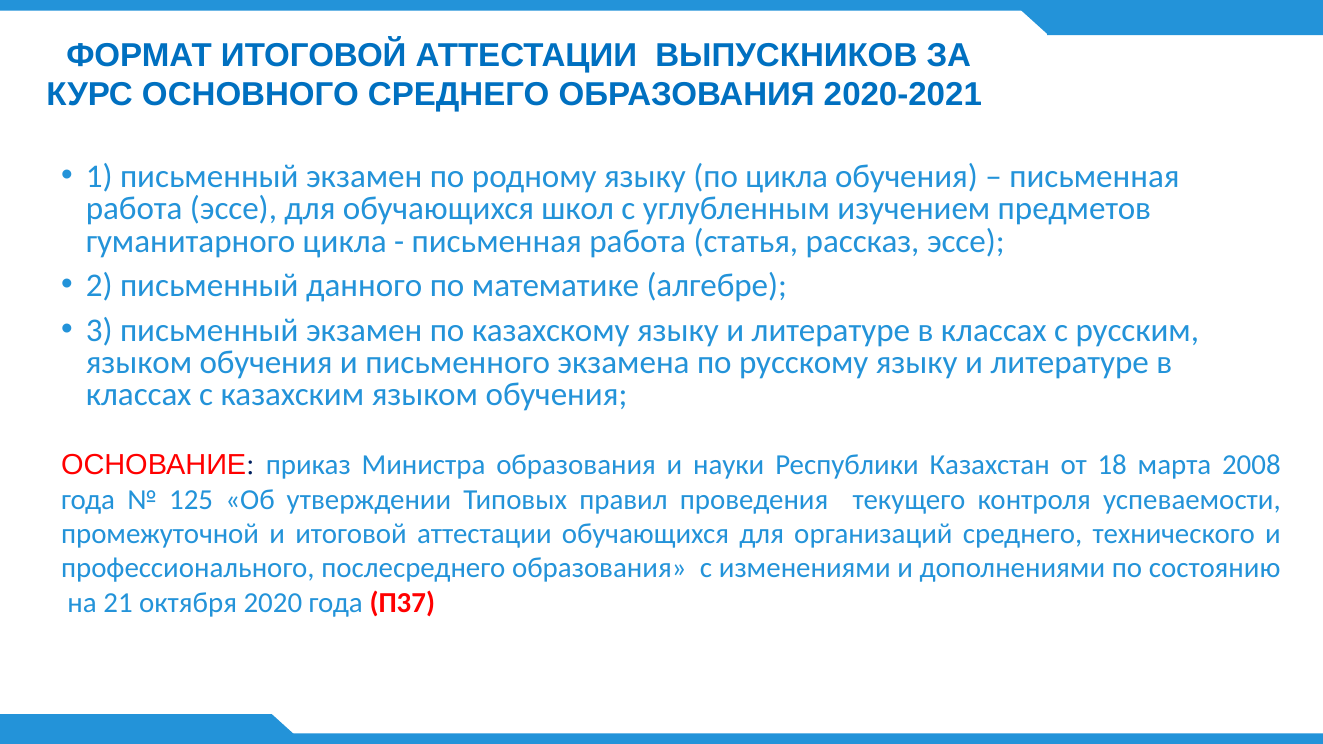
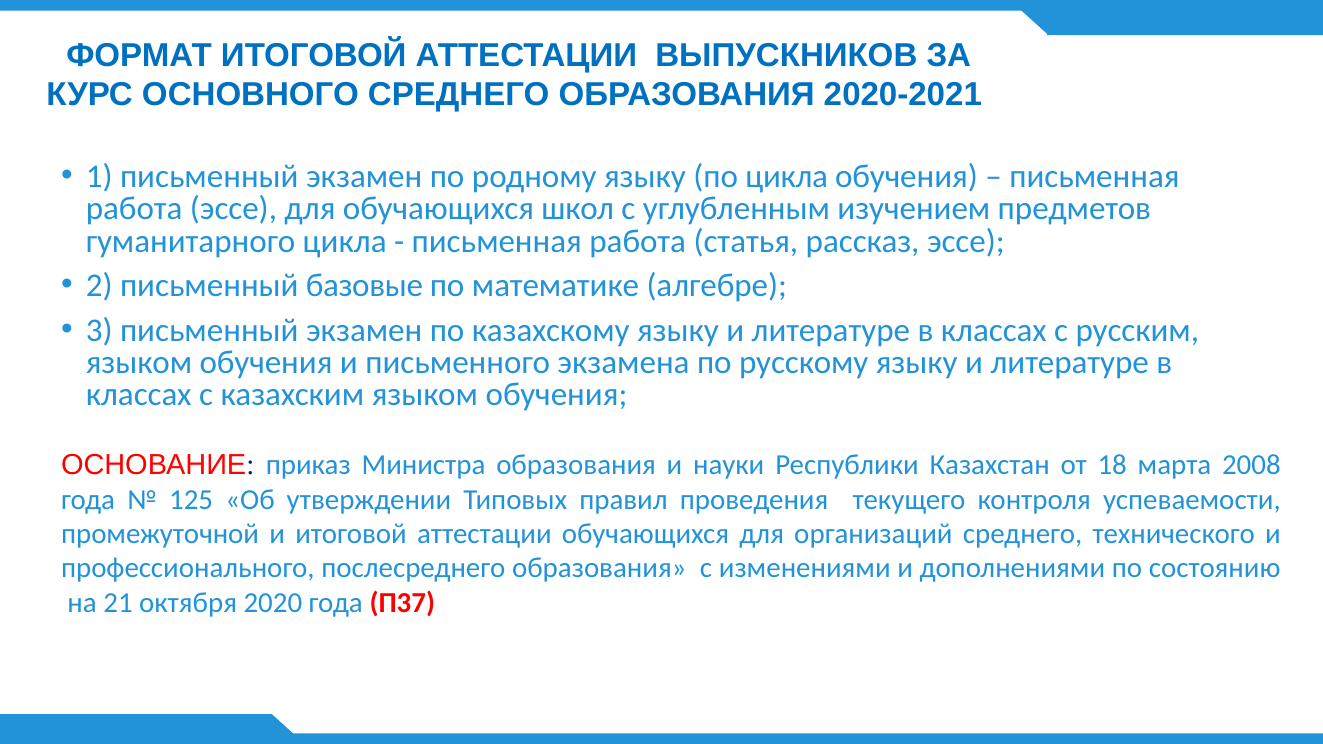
данного: данного -> базовые
